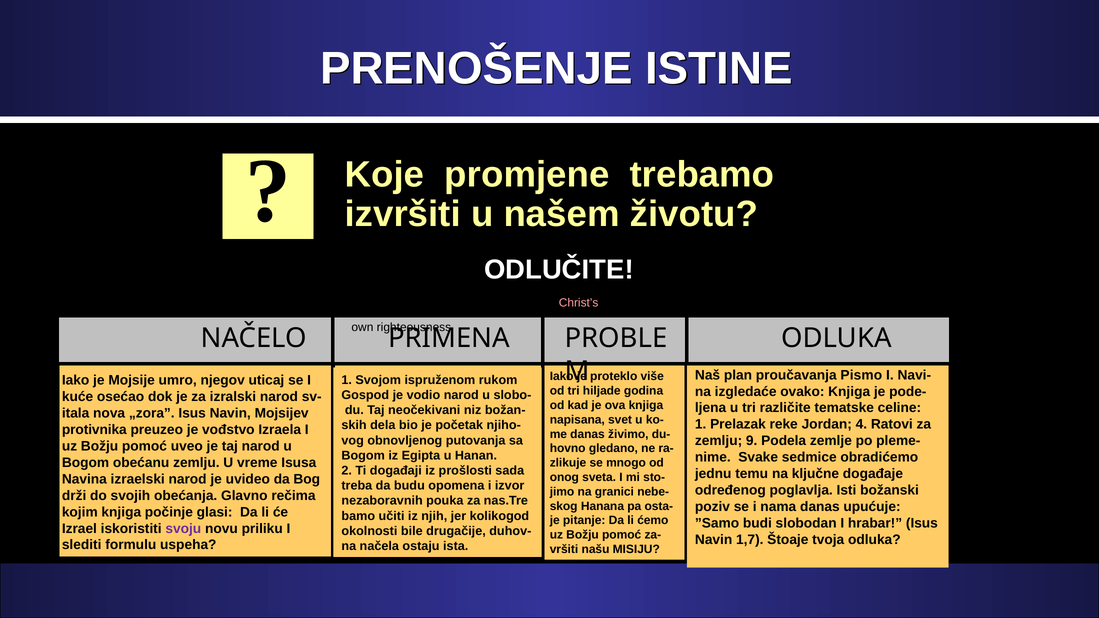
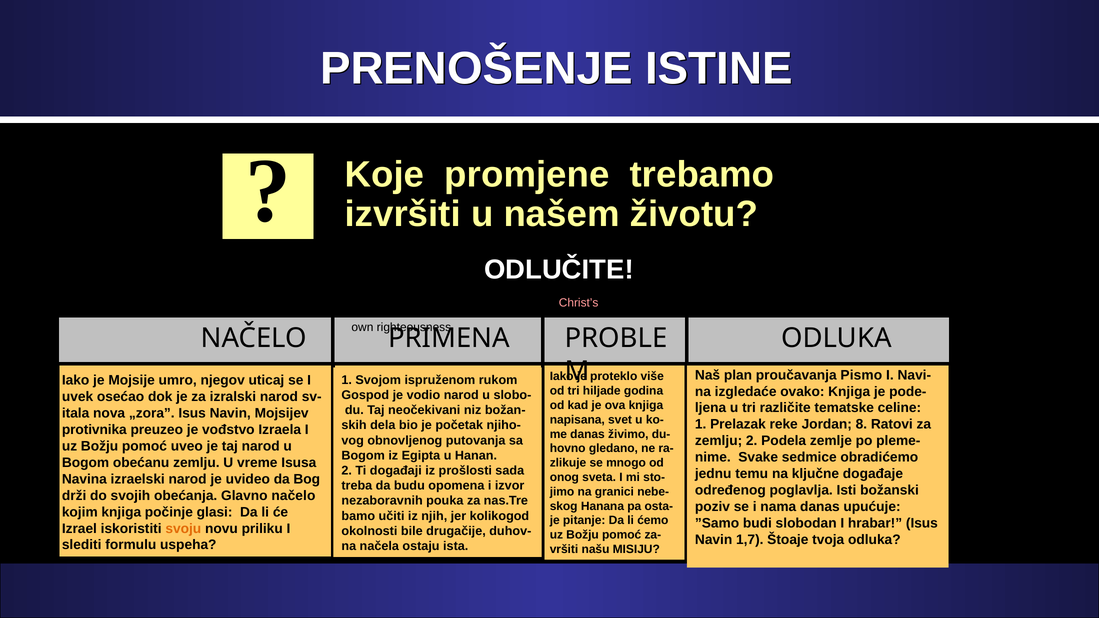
kuće: kuće -> uvek
4: 4 -> 8
zemlju 9: 9 -> 2
Glavno rečima: rečima -> načelo
svoju colour: purple -> orange
